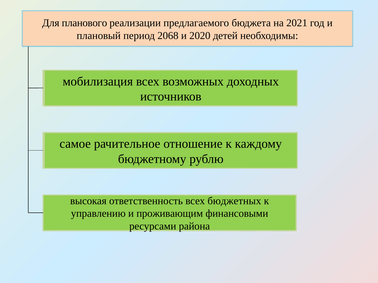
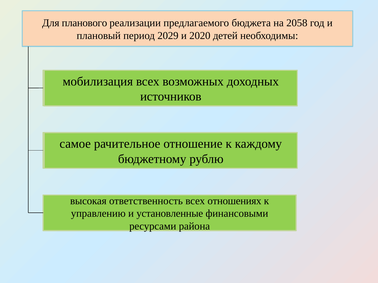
2021: 2021 -> 2058
2068: 2068 -> 2029
бюджетных: бюджетных -> отношениях
проживающим: проживающим -> установленные
